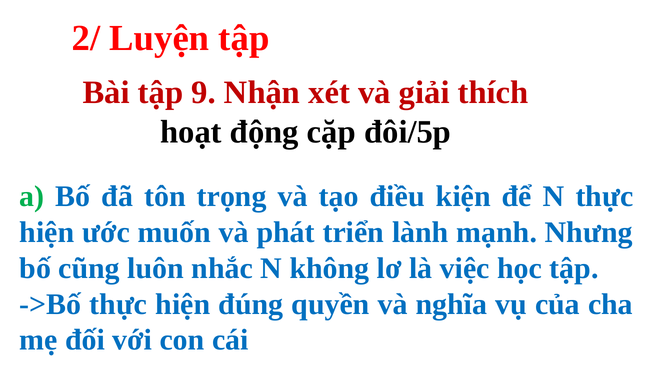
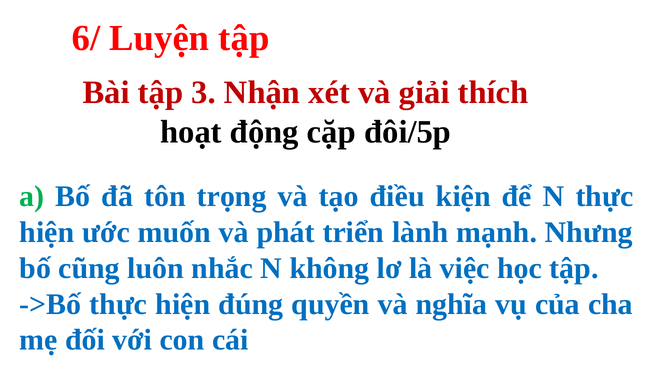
2/: 2/ -> 6/
9: 9 -> 3
